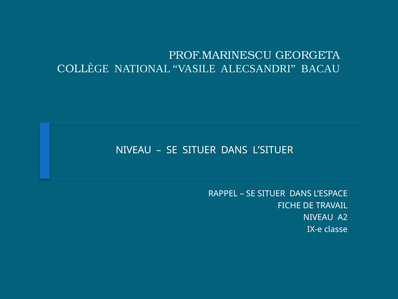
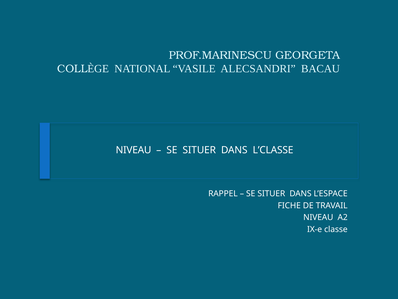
L’SITUER: L’SITUER -> L’CLASSE
